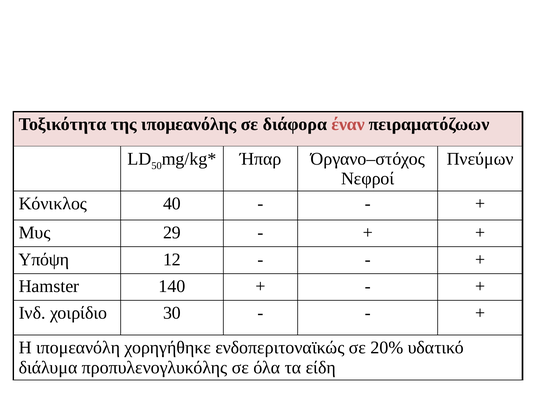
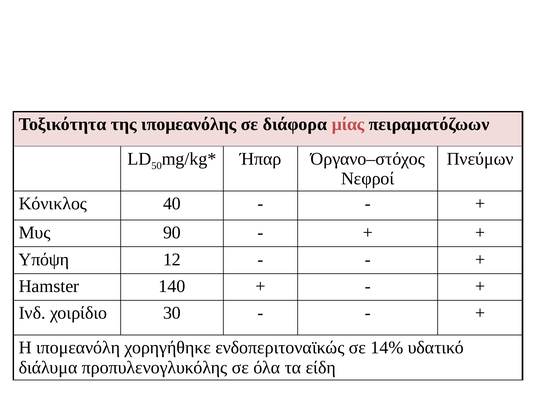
έναν: έναν -> μίας
29: 29 -> 90
20%: 20% -> 14%
